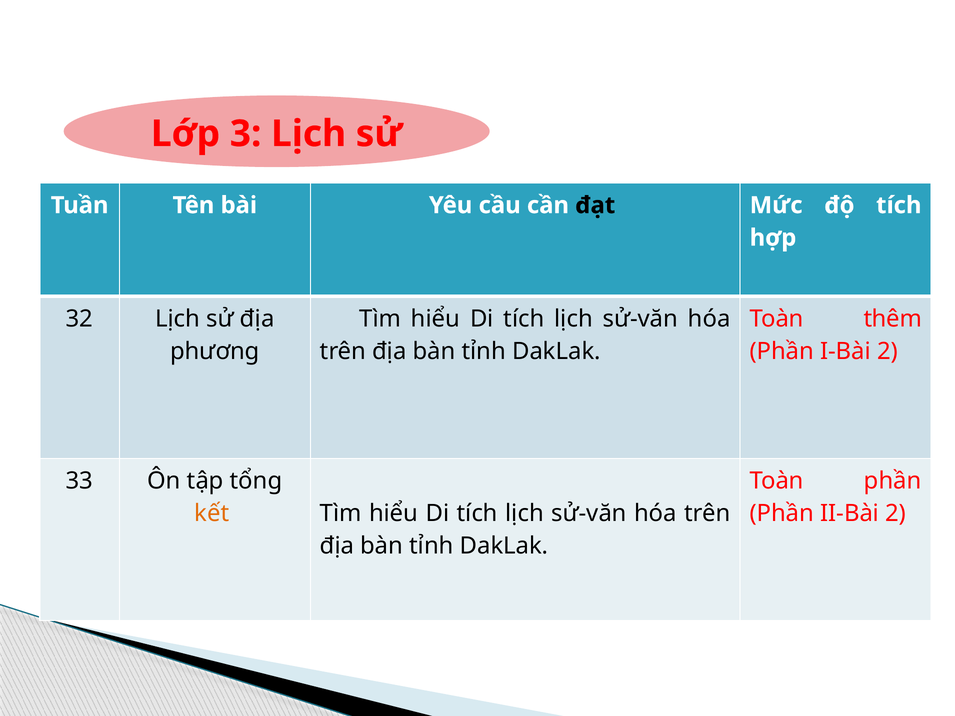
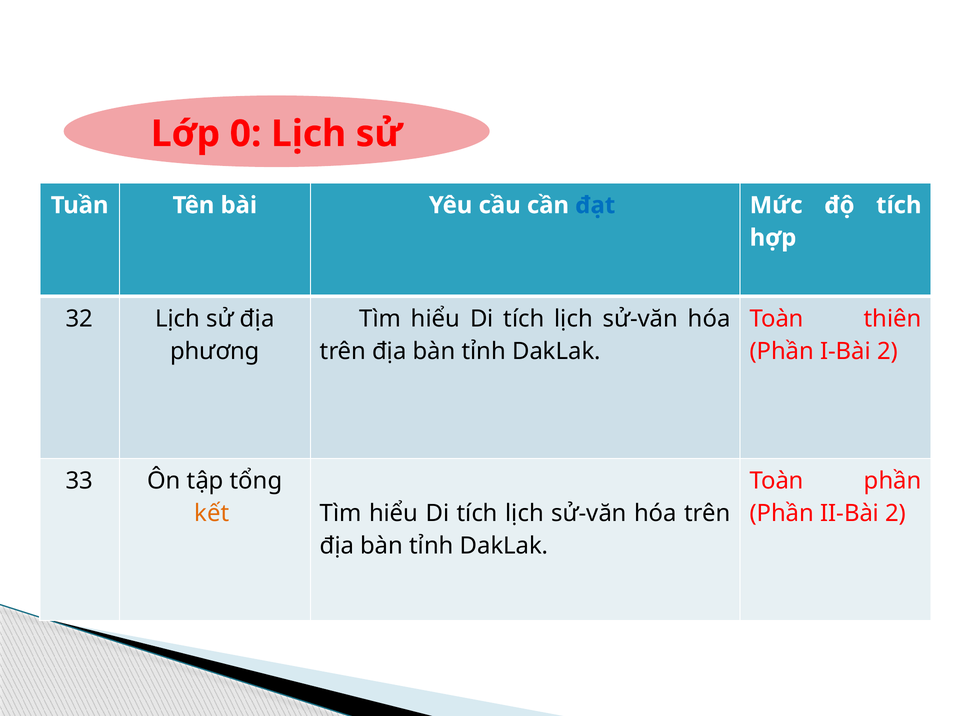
3: 3 -> 0
đạt colour: black -> blue
thêm: thêm -> thiên
